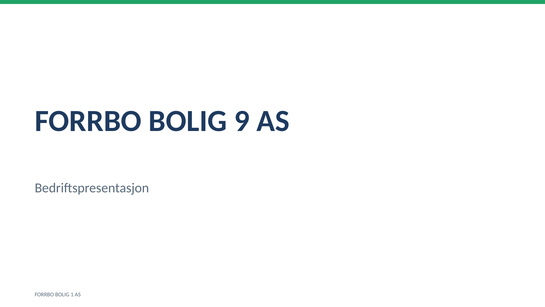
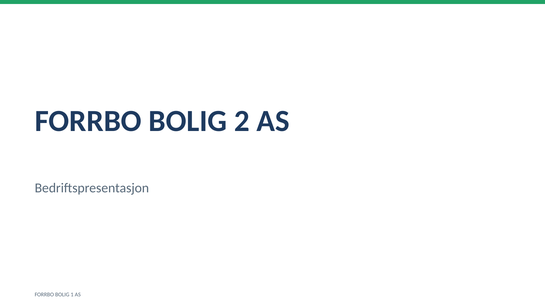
9: 9 -> 2
